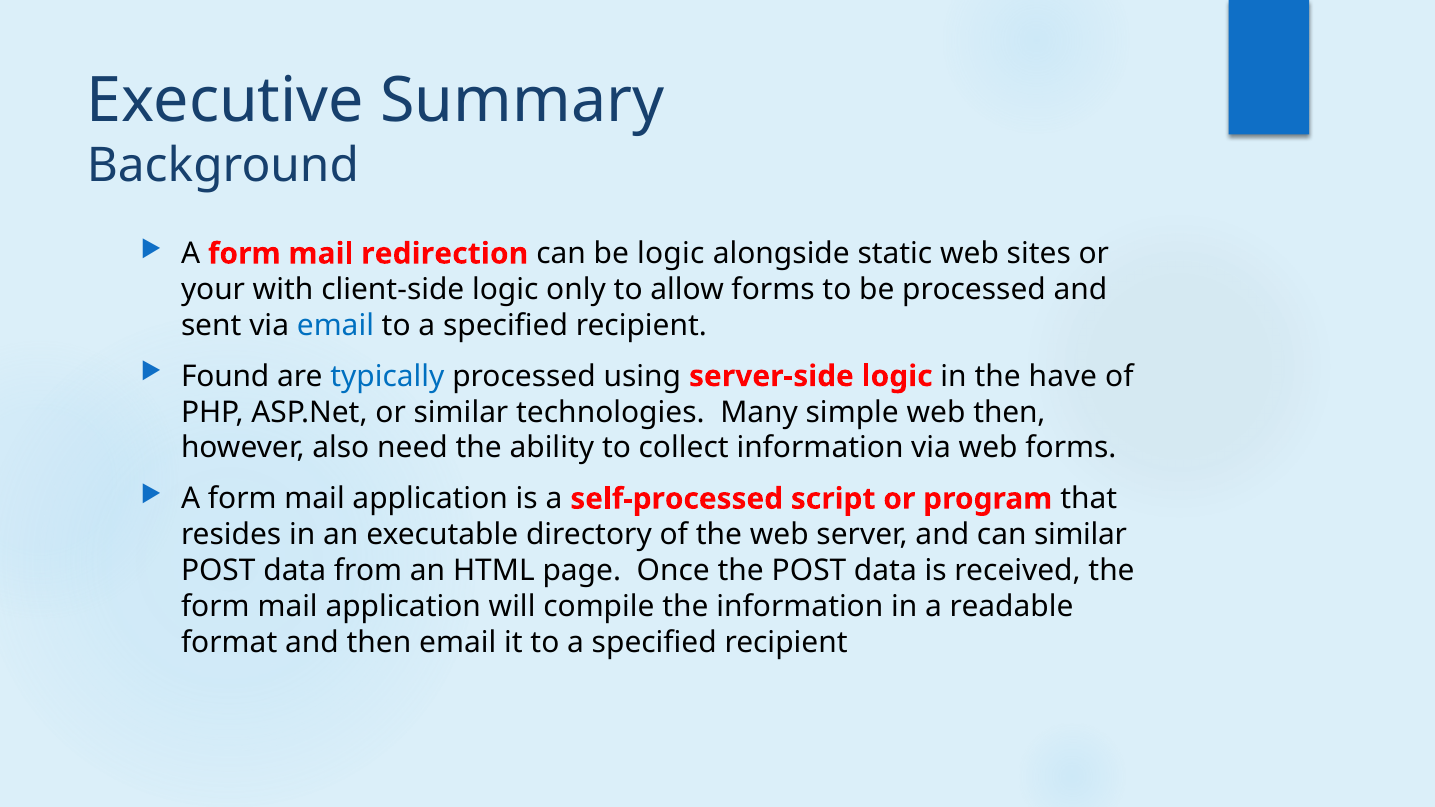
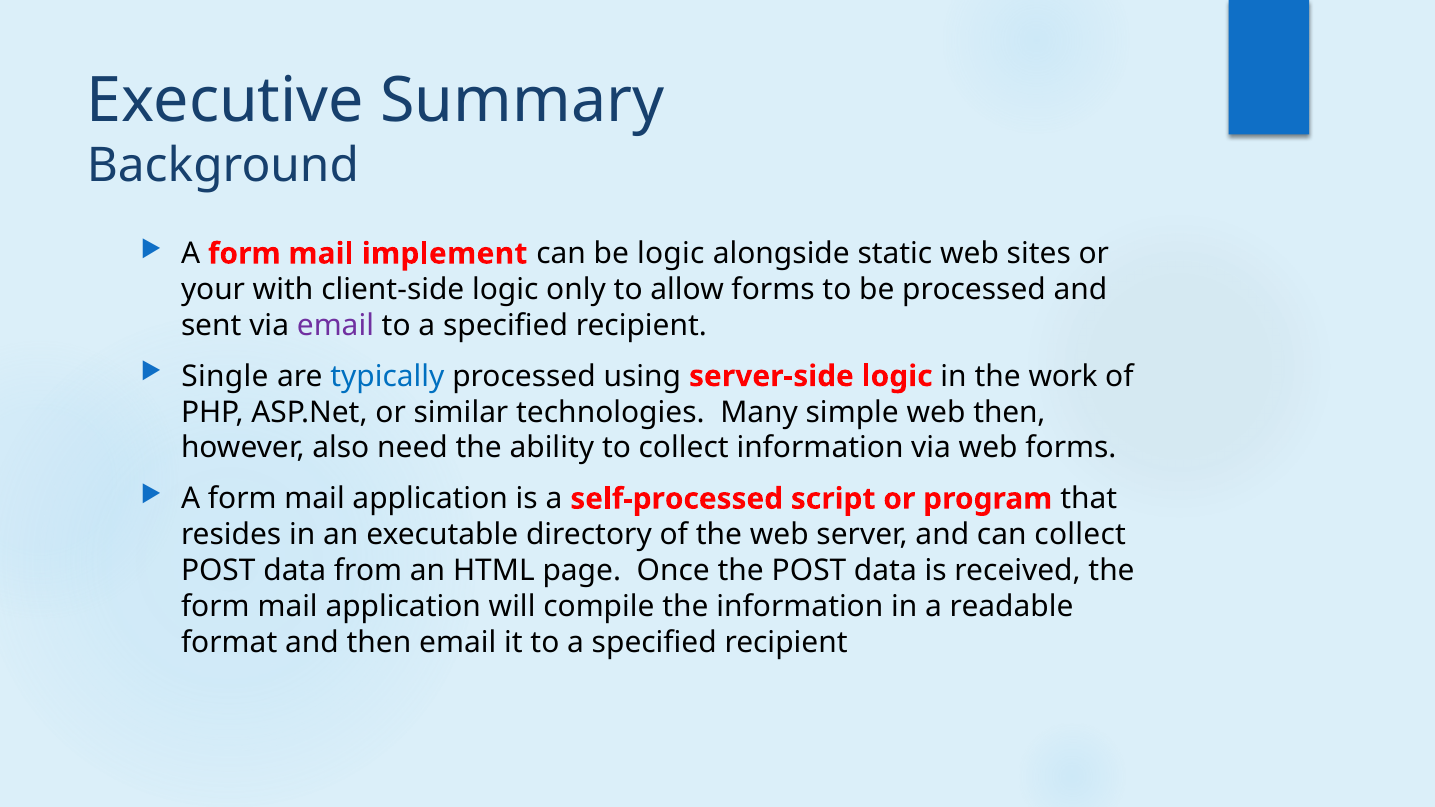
redirection: redirection -> implement
email at (335, 325) colour: blue -> purple
Found: Found -> Single
have: have -> work
can similar: similar -> collect
